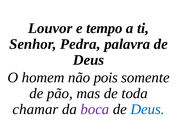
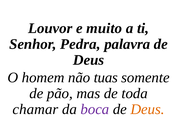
tempo: tempo -> muito
pois: pois -> tuas
Deus at (147, 110) colour: blue -> orange
